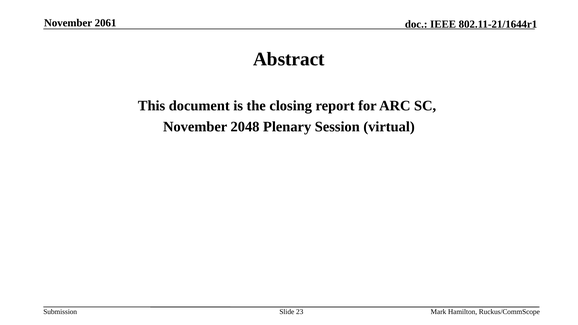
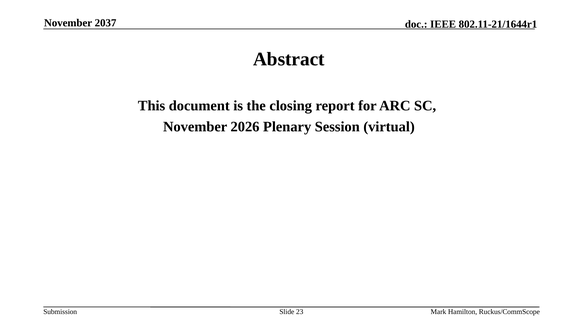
2061: 2061 -> 2037
2048: 2048 -> 2026
